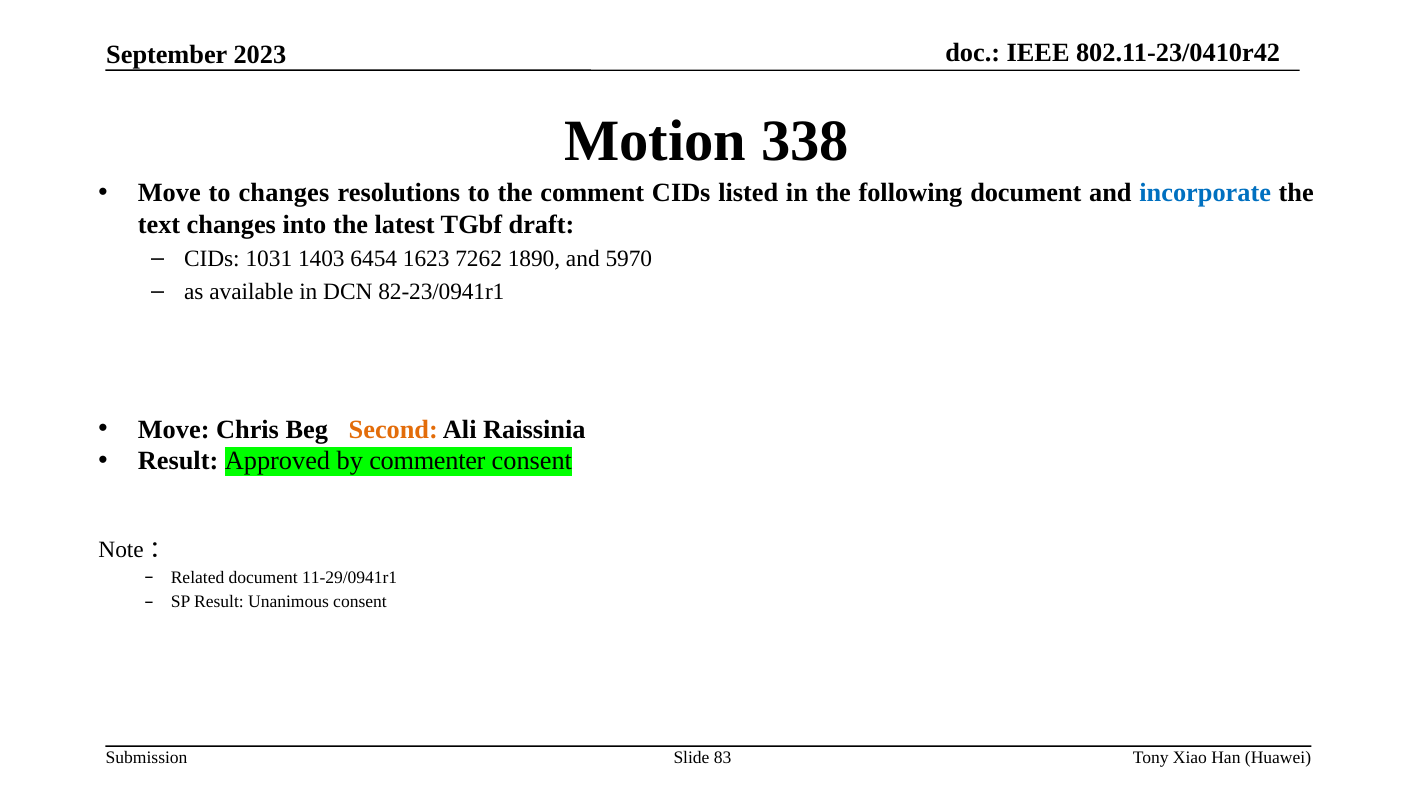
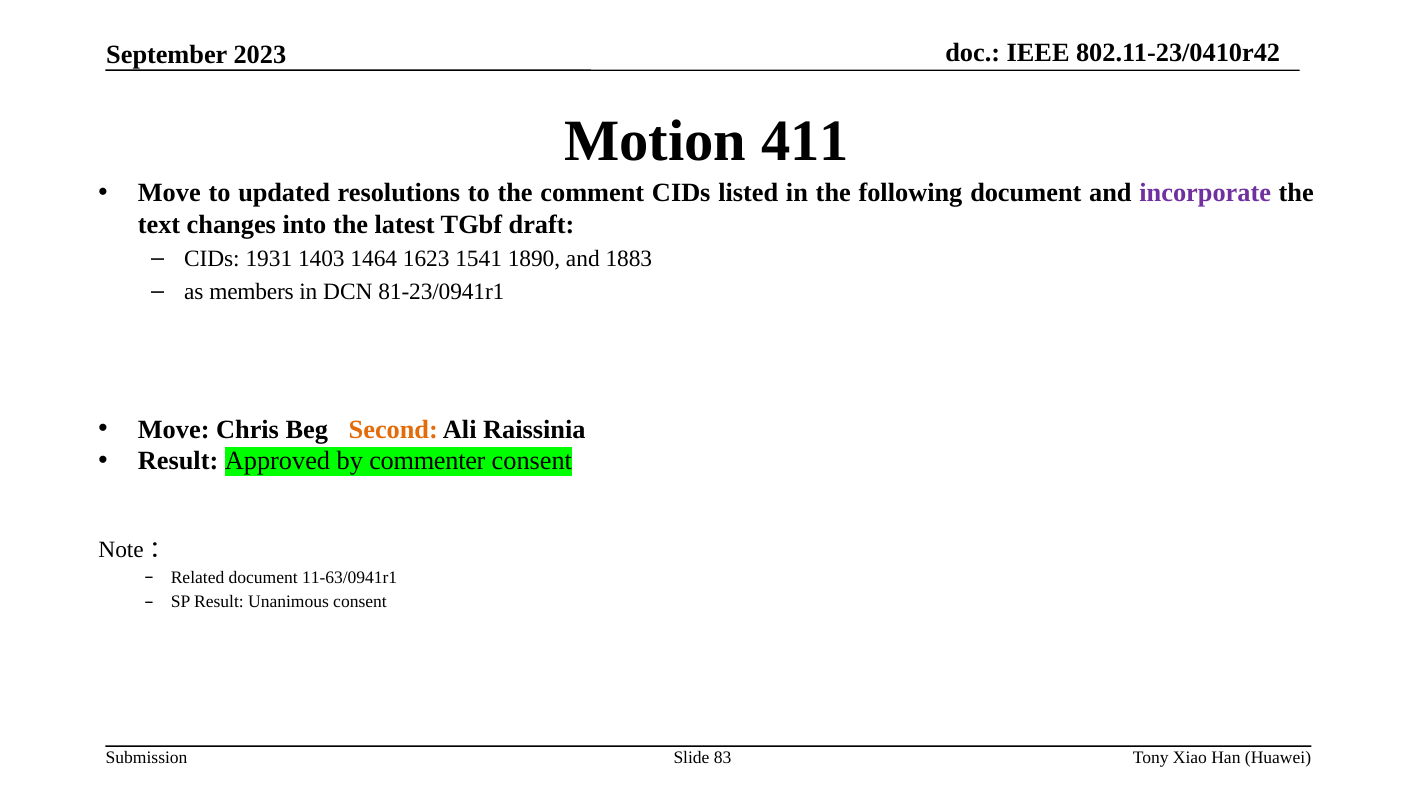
338: 338 -> 411
to changes: changes -> updated
incorporate colour: blue -> purple
1031: 1031 -> 1931
6454: 6454 -> 1464
7262: 7262 -> 1541
5970: 5970 -> 1883
available: available -> members
82-23/0941r1: 82-23/0941r1 -> 81-23/0941r1
11-29/0941r1: 11-29/0941r1 -> 11-63/0941r1
